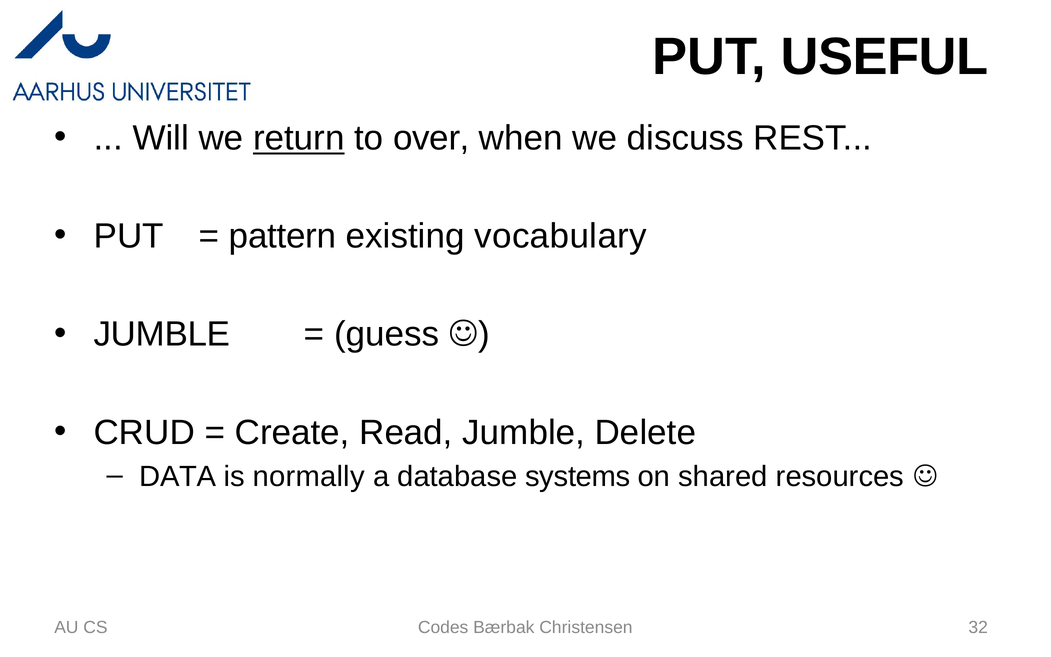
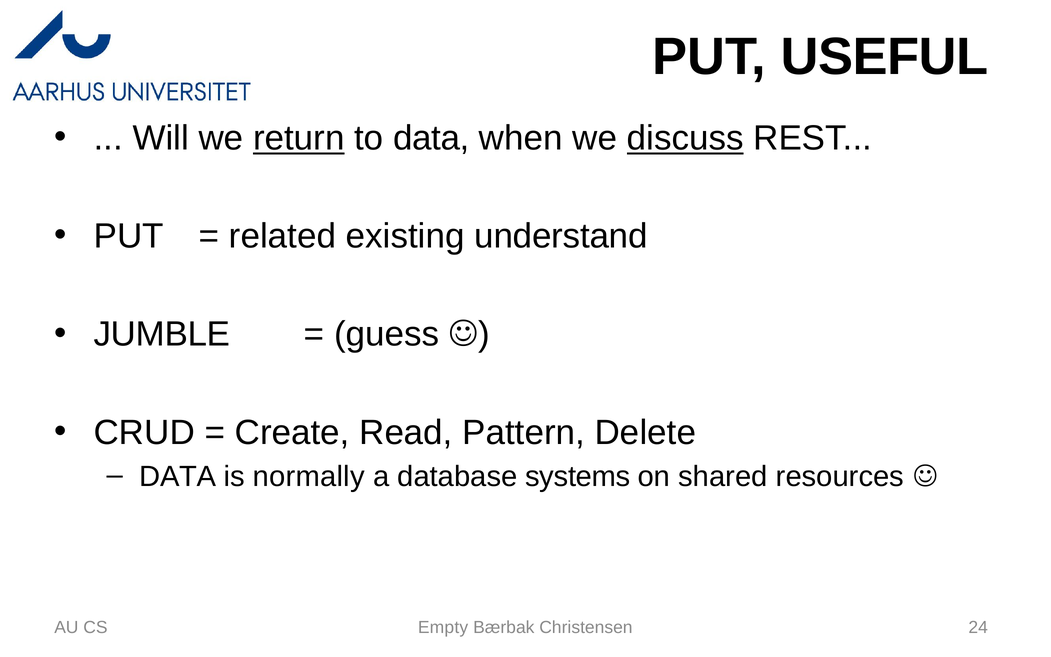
to over: over -> data
discuss underline: none -> present
pattern: pattern -> related
vocabulary: vocabulary -> understand
Read Jumble: Jumble -> Pattern
Codes: Codes -> Empty
32: 32 -> 24
